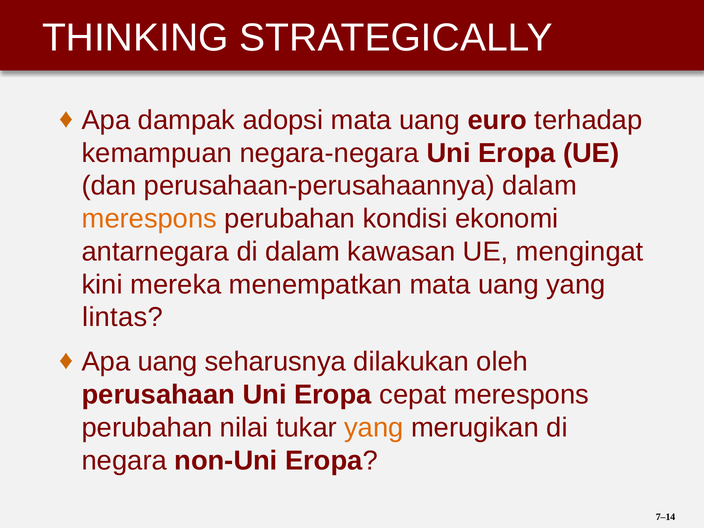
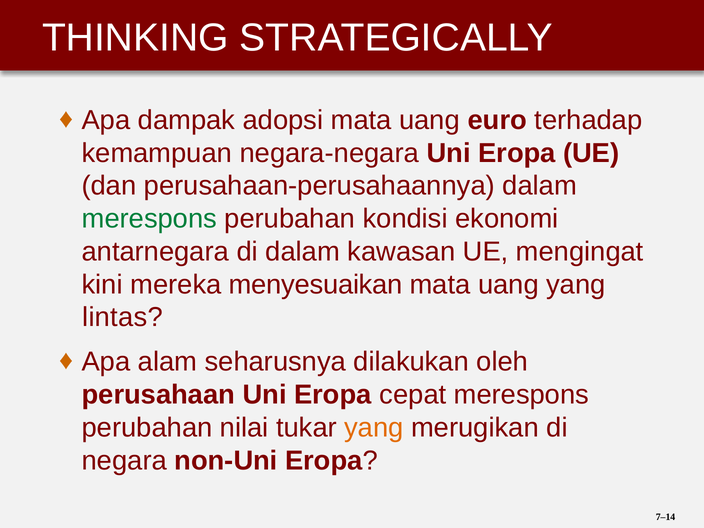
merespons at (149, 219) colour: orange -> green
menempatkan: menempatkan -> menyesuaikan
Apa uang: uang -> alam
